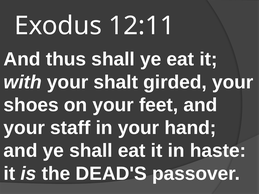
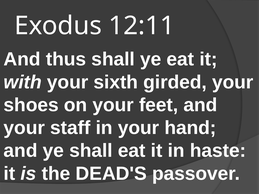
shalt: shalt -> sixth
